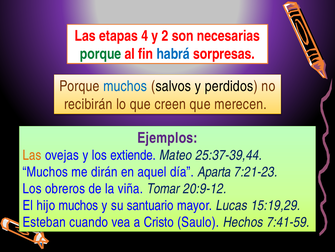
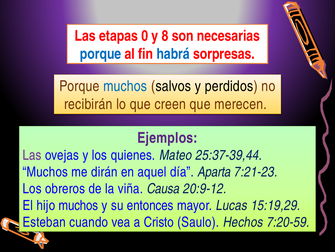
4: 4 -> 0
2: 2 -> 8
porque at (101, 54) colour: green -> blue
Las at (32, 155) colour: orange -> purple
extiende: extiende -> quienes
Tomar: Tomar -> Causa
santuario: santuario -> entonces
7:41-59: 7:41-59 -> 7:20-59
